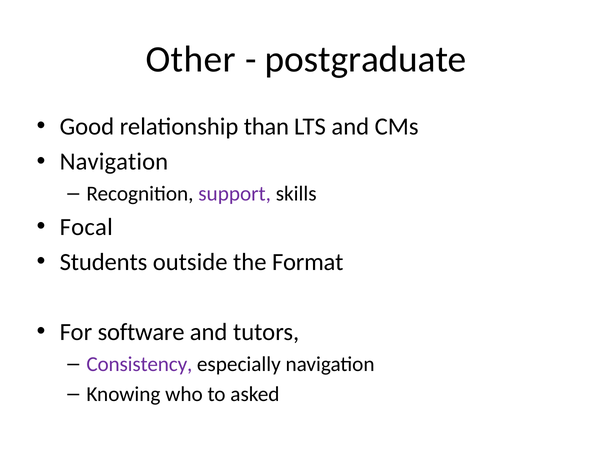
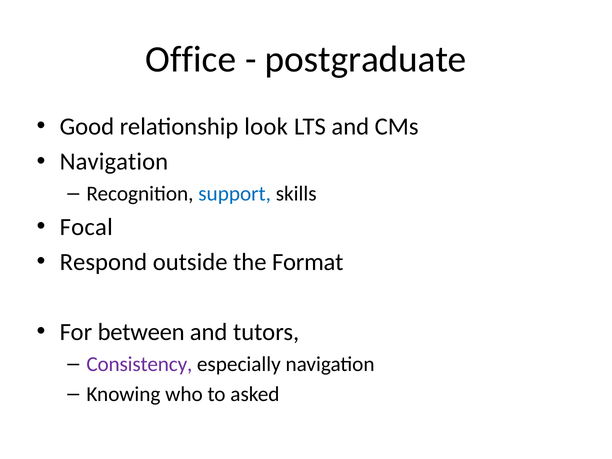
Other: Other -> Office
than: than -> look
support colour: purple -> blue
Students: Students -> Respond
software: software -> between
